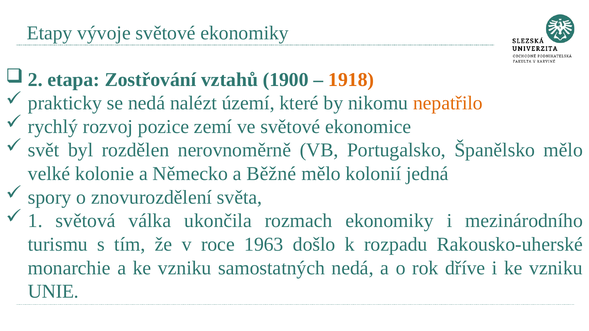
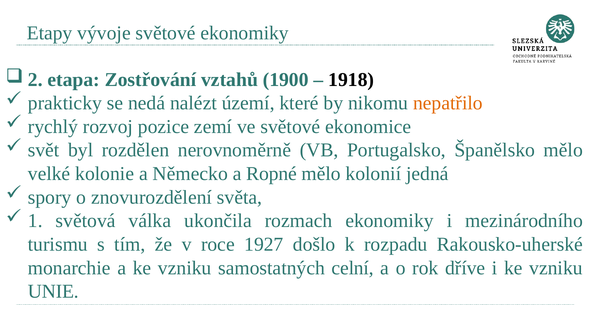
1918 colour: orange -> black
Běžné: Běžné -> Ropné
1963: 1963 -> 1927
samostatných nedá: nedá -> celní
